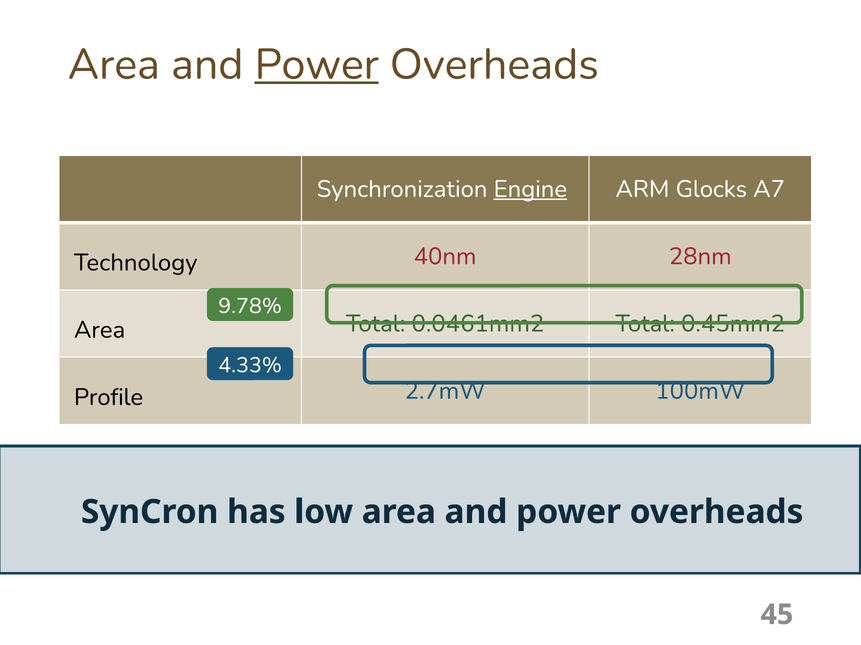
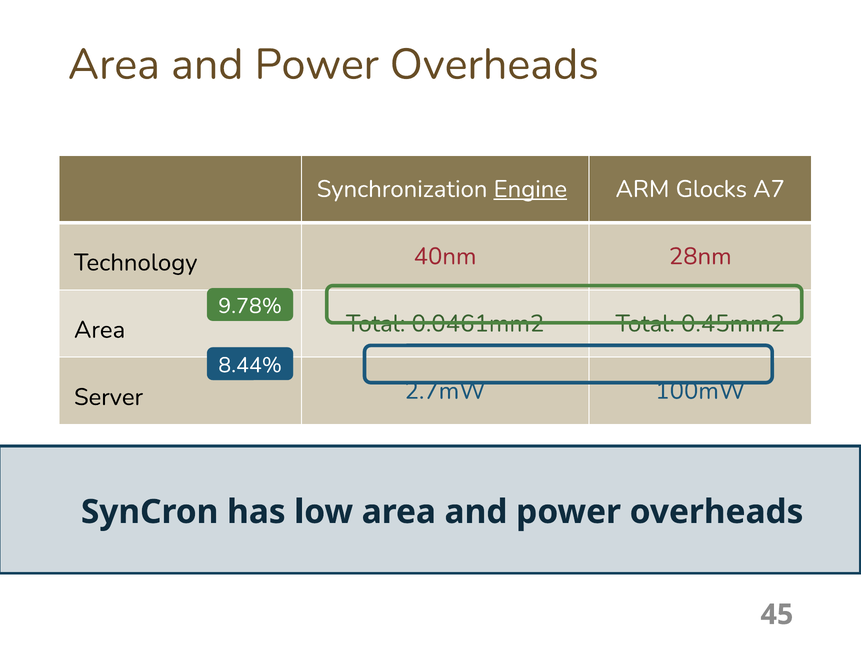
Power at (317, 65) underline: present -> none
4.33%: 4.33% -> 8.44%
Profile: Profile -> Server
